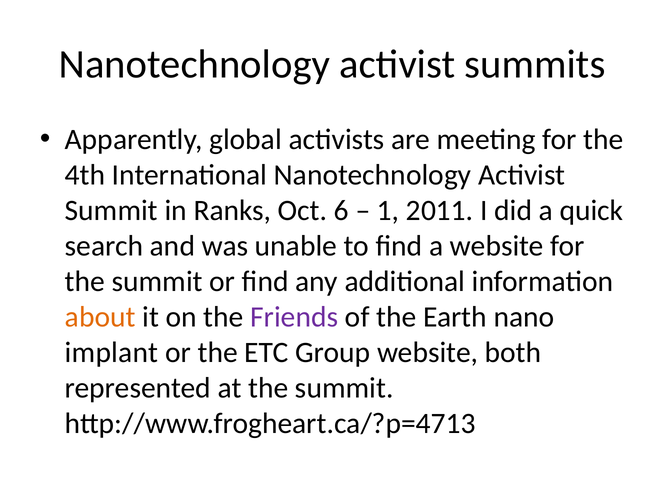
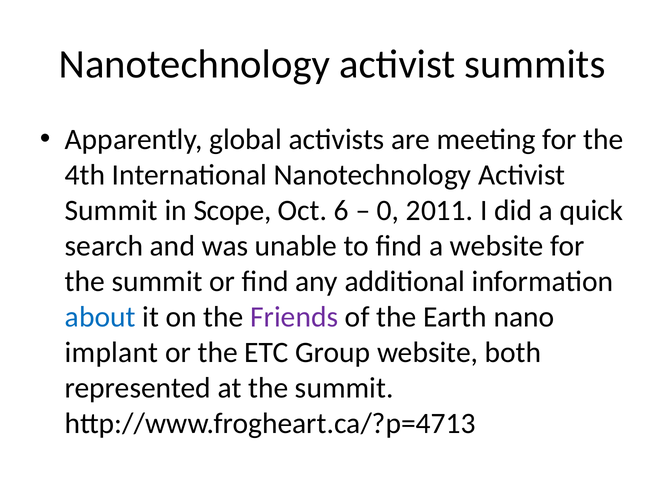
Ranks: Ranks -> Scope
1: 1 -> 0
about colour: orange -> blue
